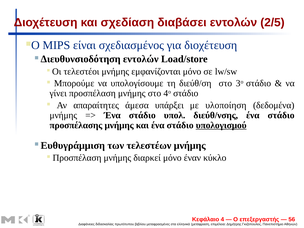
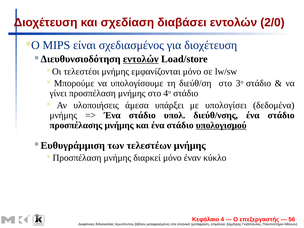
2/5: 2/5 -> 2/0
εντολών at (141, 59) underline: none -> present
απαραίτητες: απαραίτητες -> υλοποιήσεις
υλοποίηση: υλοποίηση -> υπολογίσει
